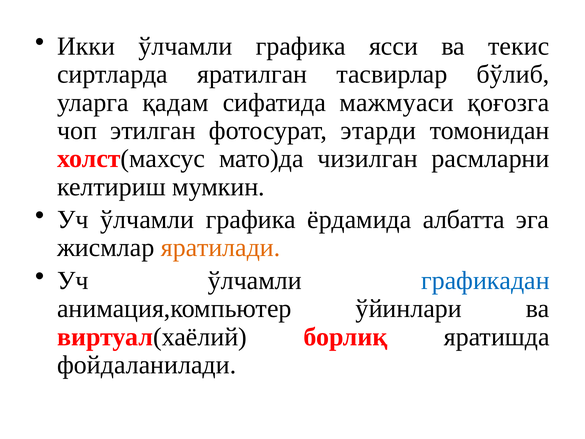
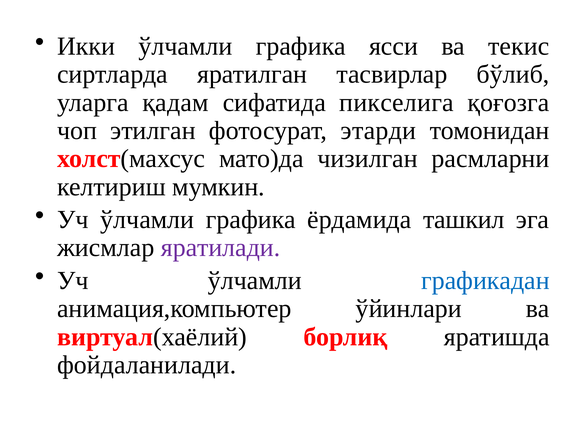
мажмуаси: мажмуаси -> пикселига
албатта: албатта -> ташкил
яратилади colour: orange -> purple
